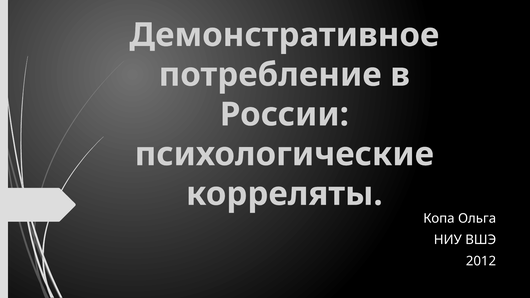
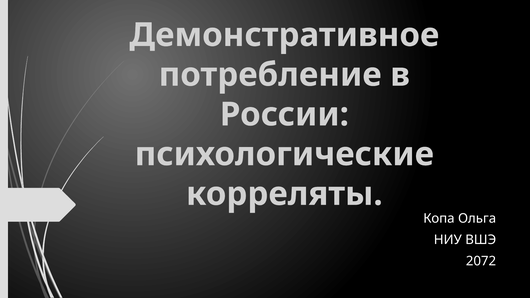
2012: 2012 -> 2072
